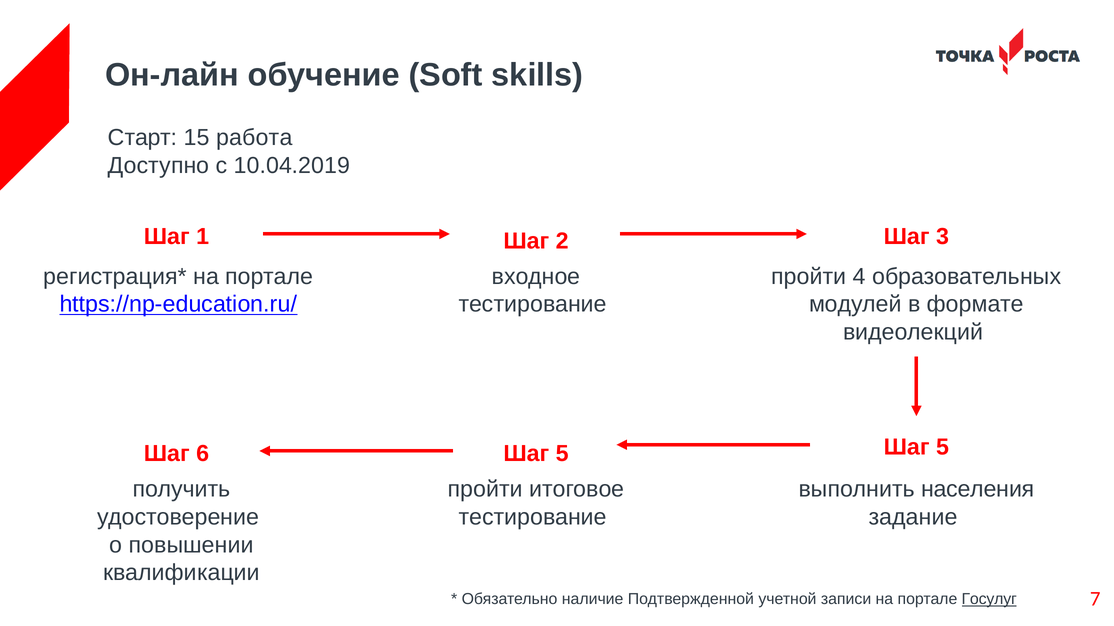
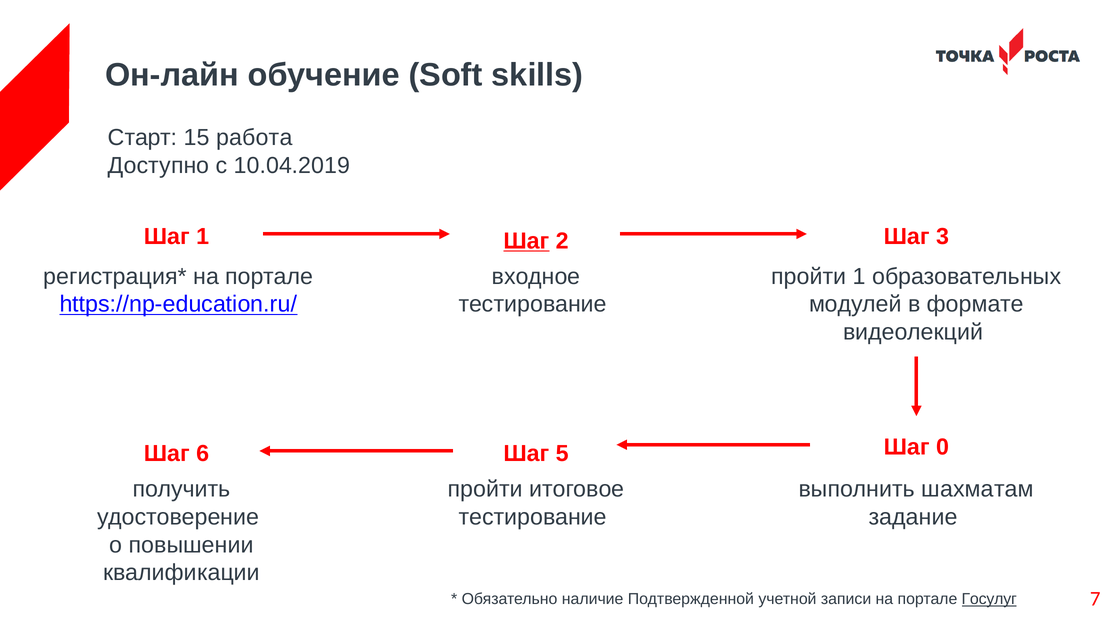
Шаг at (526, 241) underline: none -> present
пройти 4: 4 -> 1
5 at (943, 448): 5 -> 0
населения: населения -> шахматам
